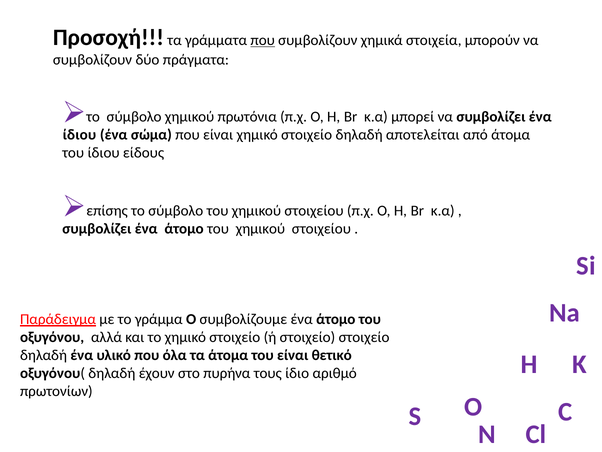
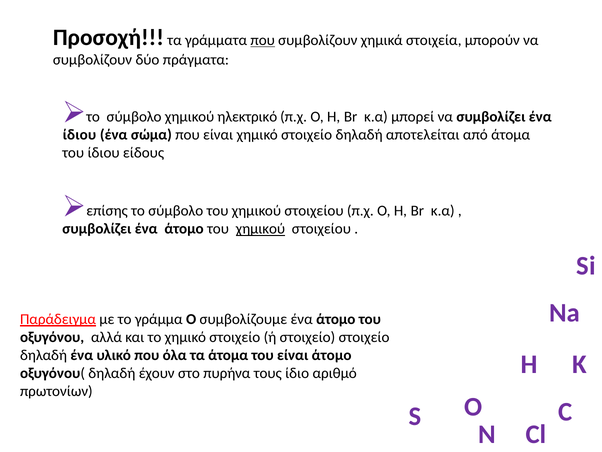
πρωτόνια: πρωτόνια -> ηλεκτρικό
χημικού at (260, 229) underline: none -> present
είναι θετικό: θετικό -> άτομο
